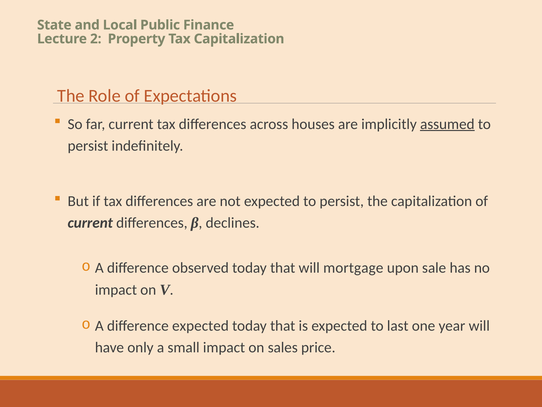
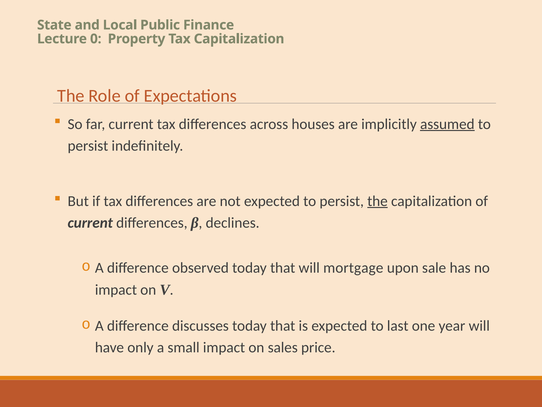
2: 2 -> 0
the at (378, 201) underline: none -> present
difference expected: expected -> discusses
